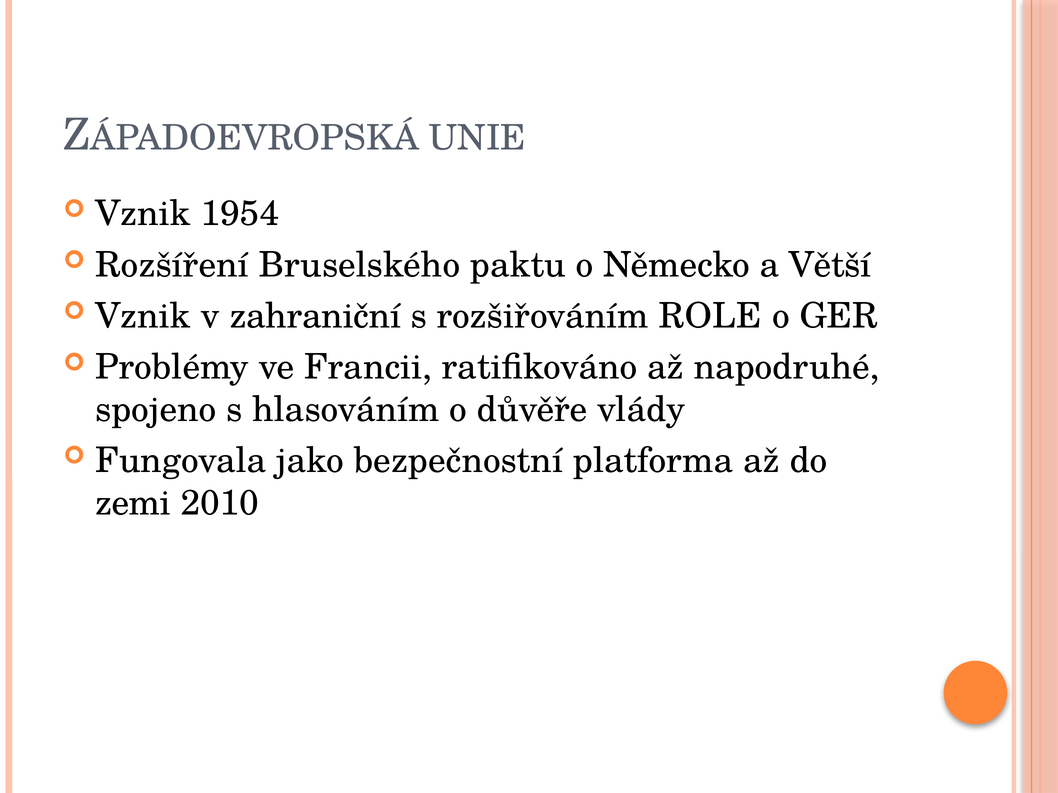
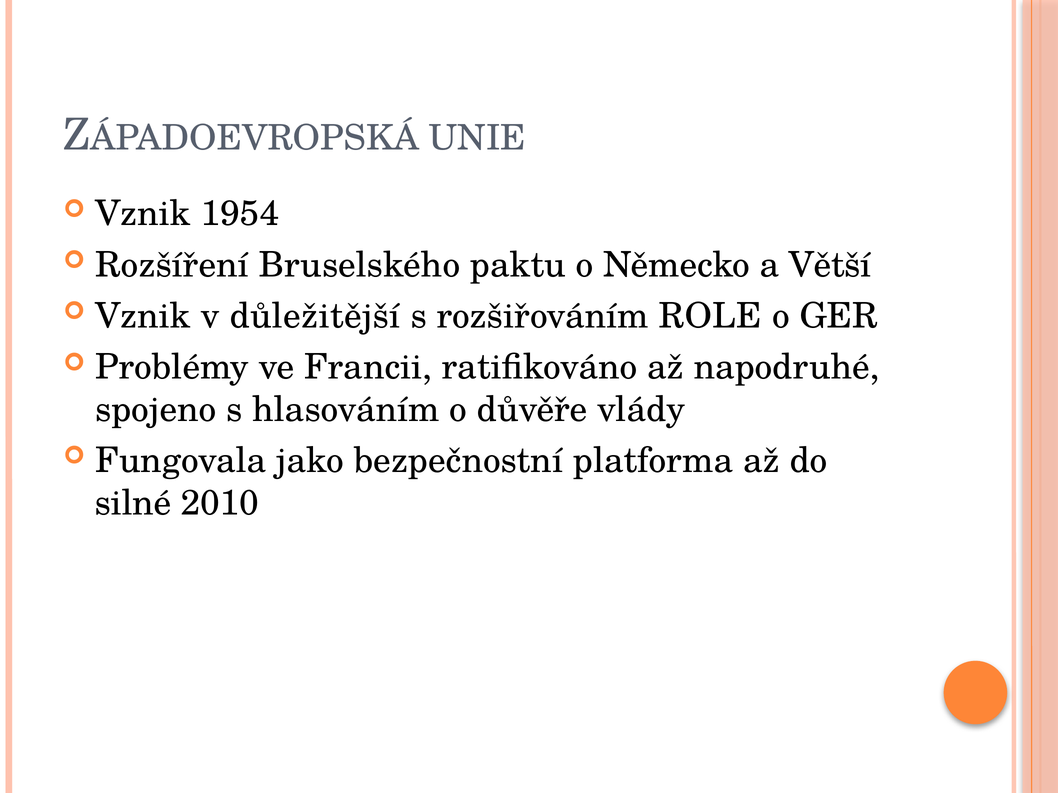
zahraniční: zahraniční -> důležitější
zemi: zemi -> silné
